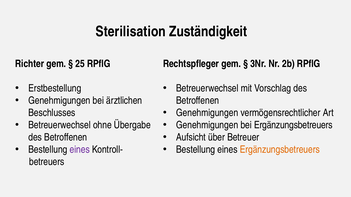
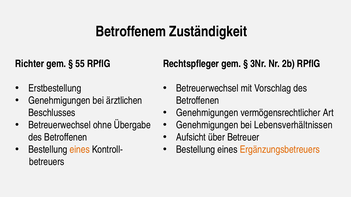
Sterilisation: Sterilisation -> Betroffenem
25: 25 -> 55
bei Ergänzungsbetreuers: Ergänzungsbetreuers -> Lebensverhältnissen
eines at (80, 150) colour: purple -> orange
